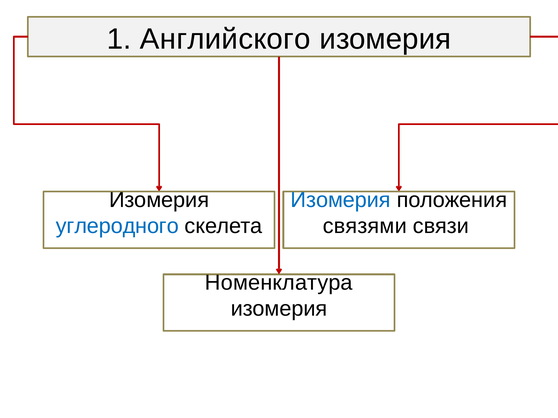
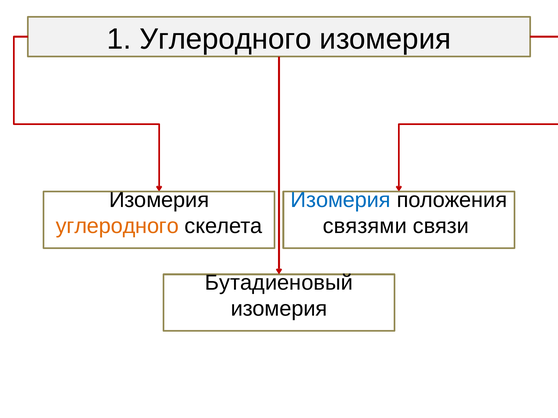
1 Английского: Английского -> Углеродного
углеродного at (117, 226) colour: blue -> orange
Номенклатура: Номенклатура -> Бутадиеновый
